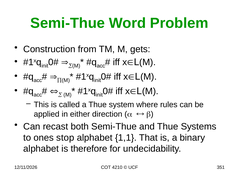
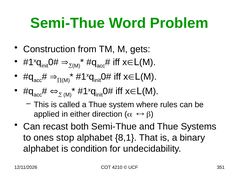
1,1: 1,1 -> 8,1
therefore: therefore -> condition
